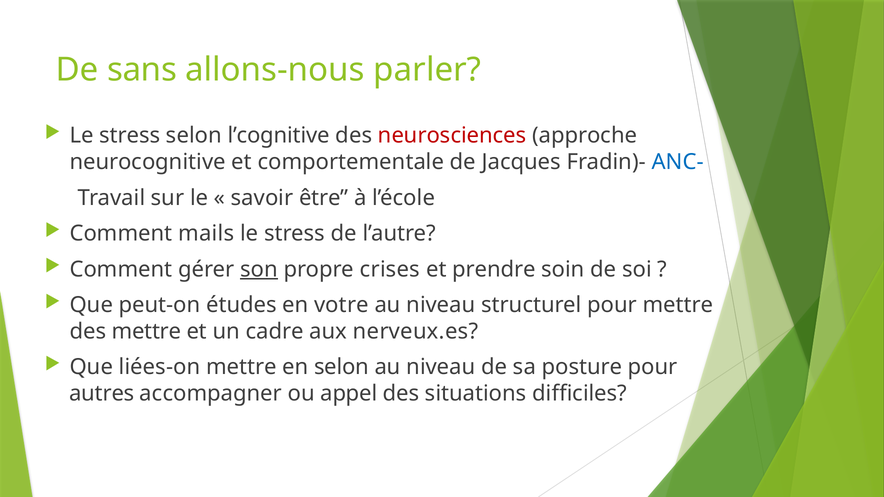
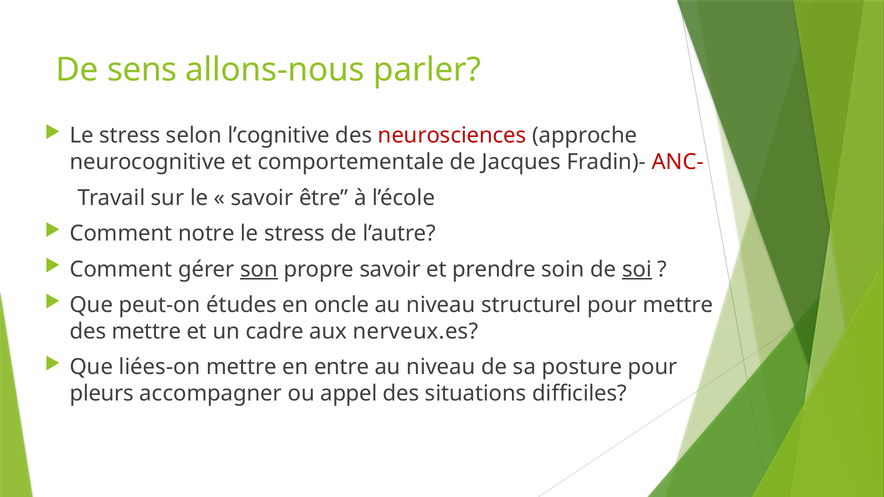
sans: sans -> sens
ANC- colour: blue -> red
mails: mails -> notre
propre crises: crises -> savoir
soi underline: none -> present
votre: votre -> oncle
en selon: selon -> entre
autres: autres -> pleurs
